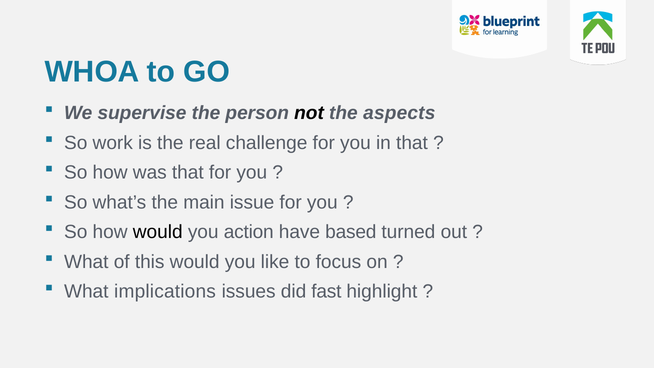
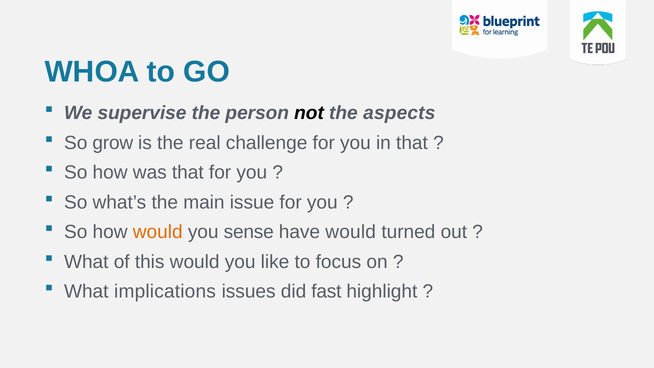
work: work -> grow
would at (158, 232) colour: black -> orange
action: action -> sense
have based: based -> would
